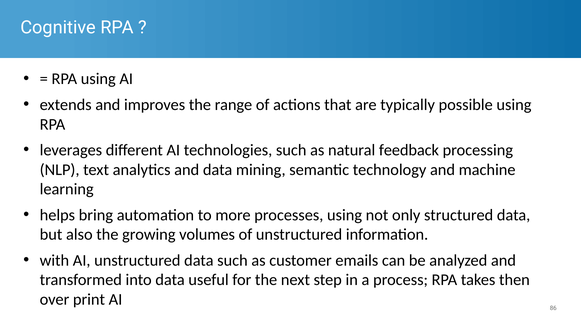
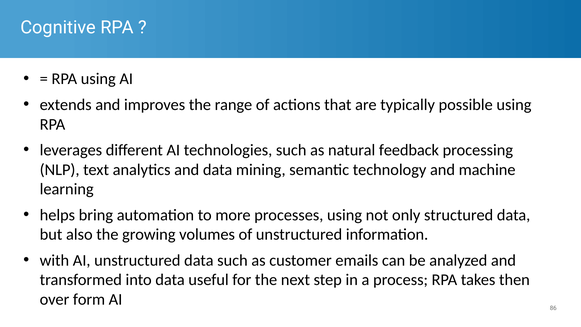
print: print -> form
